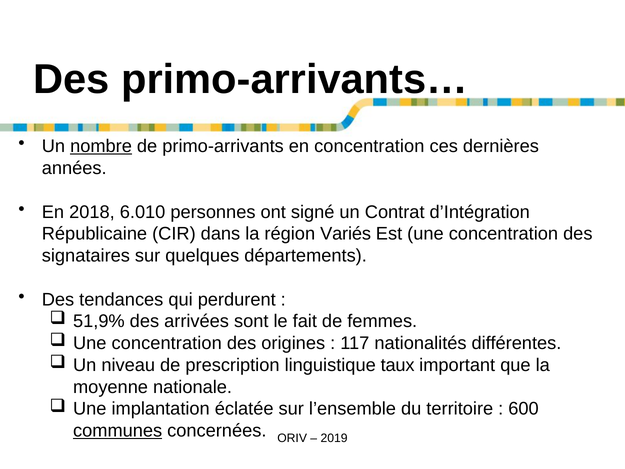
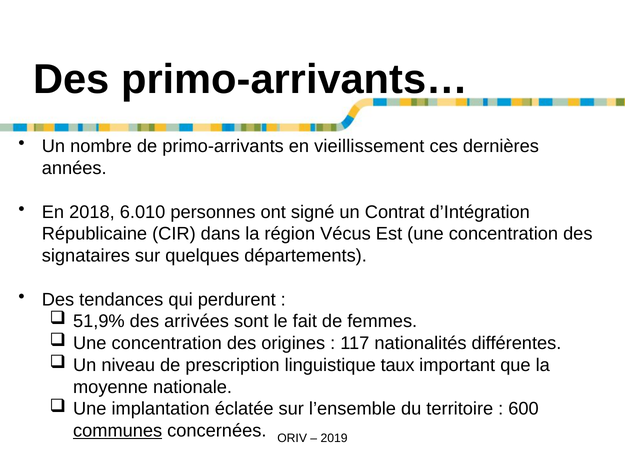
nombre underline: present -> none
en concentration: concentration -> vieillissement
Variés: Variés -> Vécus
